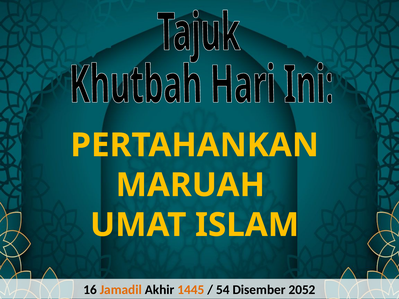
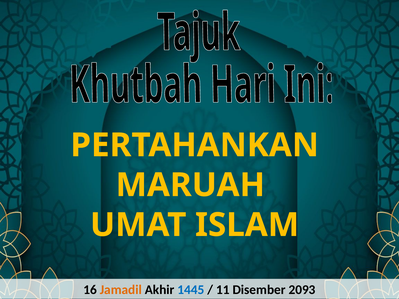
1445 colour: orange -> blue
54: 54 -> 11
2052: 2052 -> 2093
